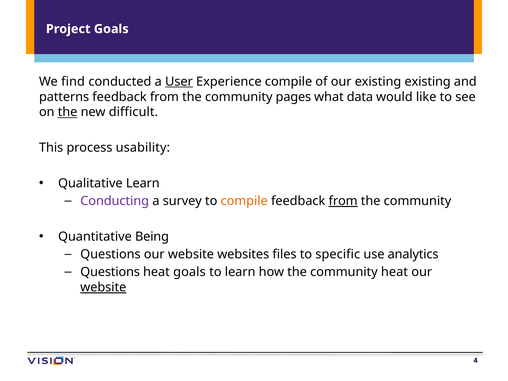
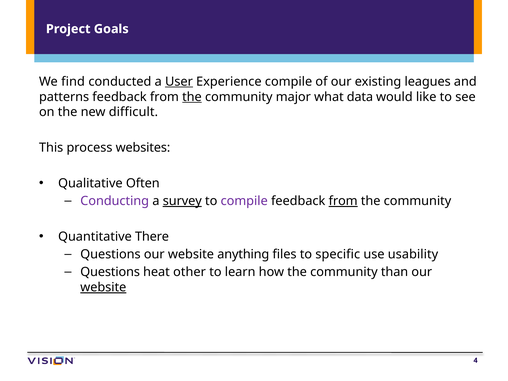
existing existing: existing -> leagues
the at (192, 97) underline: none -> present
pages: pages -> major
the at (68, 112) underline: present -> none
usability: usability -> websites
Qualitative Learn: Learn -> Often
survey underline: none -> present
compile at (244, 201) colour: orange -> purple
Being: Being -> There
websites: websites -> anything
analytics: analytics -> usability
heat goals: goals -> other
community heat: heat -> than
